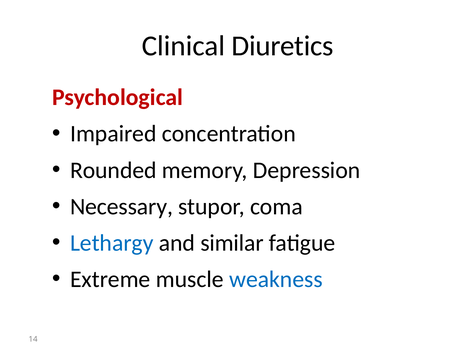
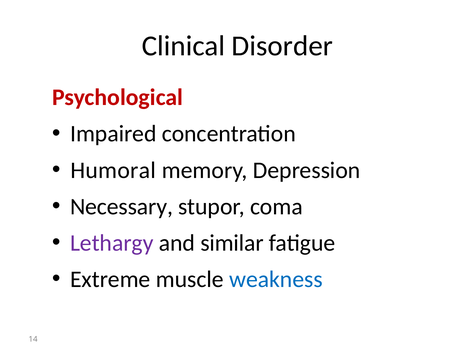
Diuretics: Diuretics -> Disorder
Rounded: Rounded -> Humoral
Lethargy colour: blue -> purple
